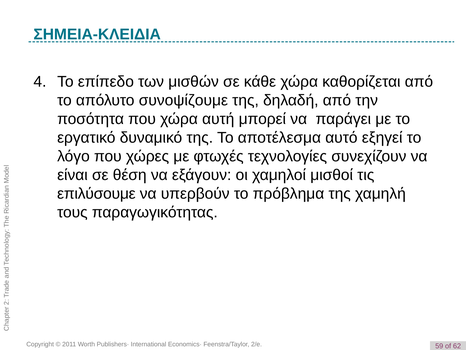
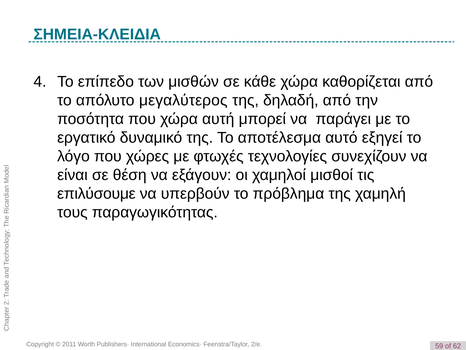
συνοψίζουμε: συνοψίζουμε -> μεγαλύτερος
